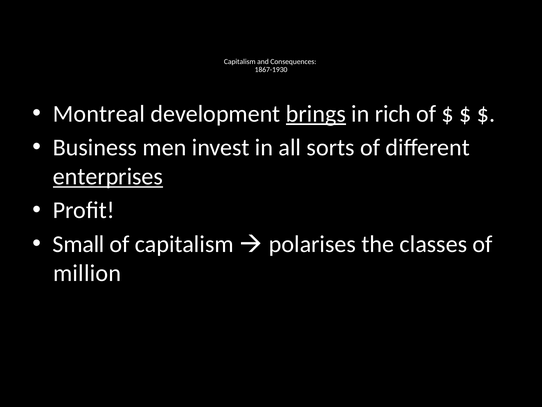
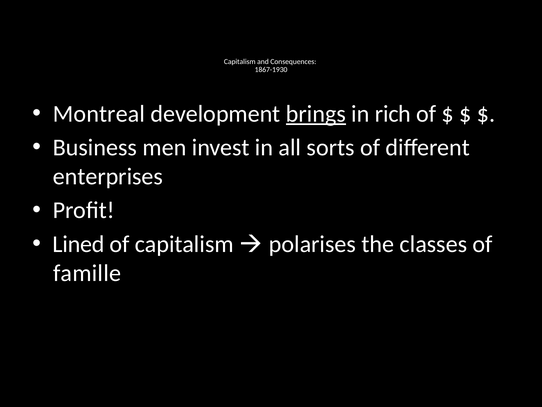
enterprises underline: present -> none
Small: Small -> Lined
million: million -> famille
